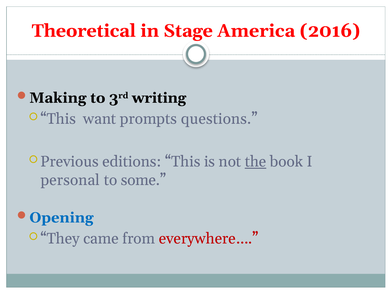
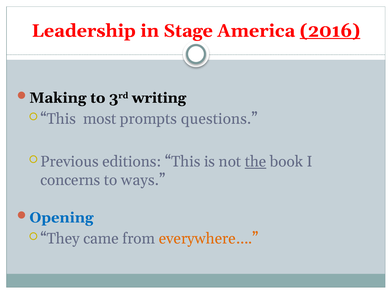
Theoretical: Theoretical -> Leadership
2016 underline: none -> present
want: want -> most
personal: personal -> concerns
some: some -> ways
everywhere… colour: red -> orange
